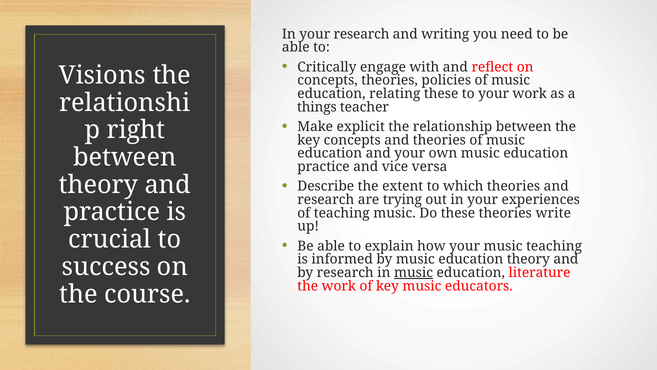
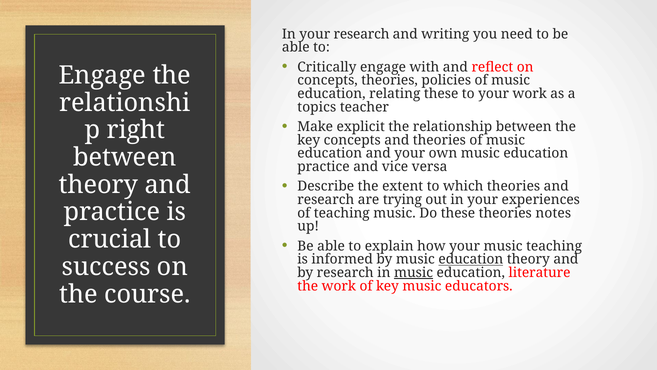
Visions at (102, 75): Visions -> Engage
things: things -> topics
write: write -> notes
education at (471, 259) underline: none -> present
